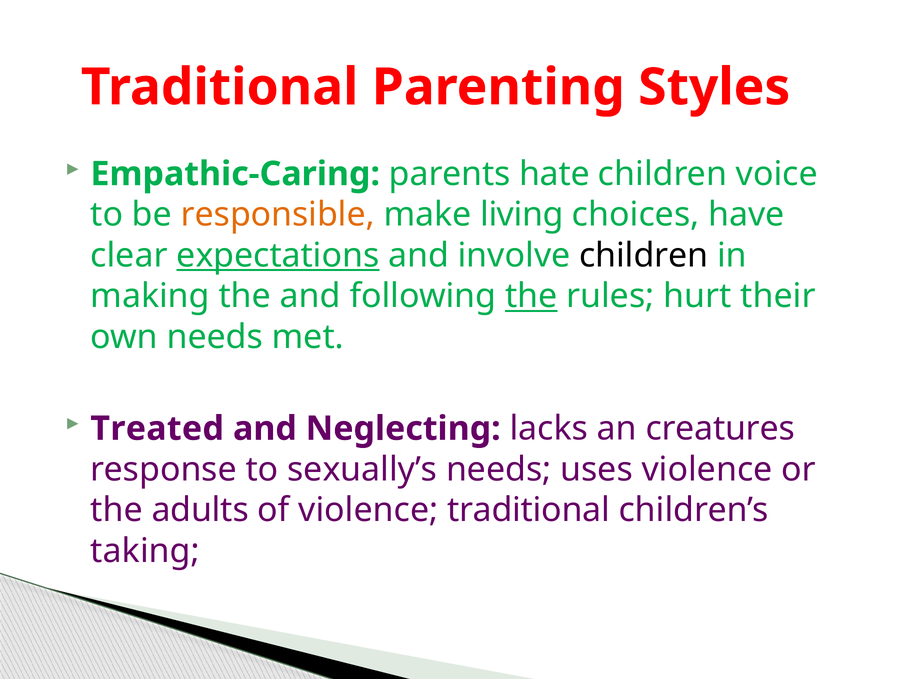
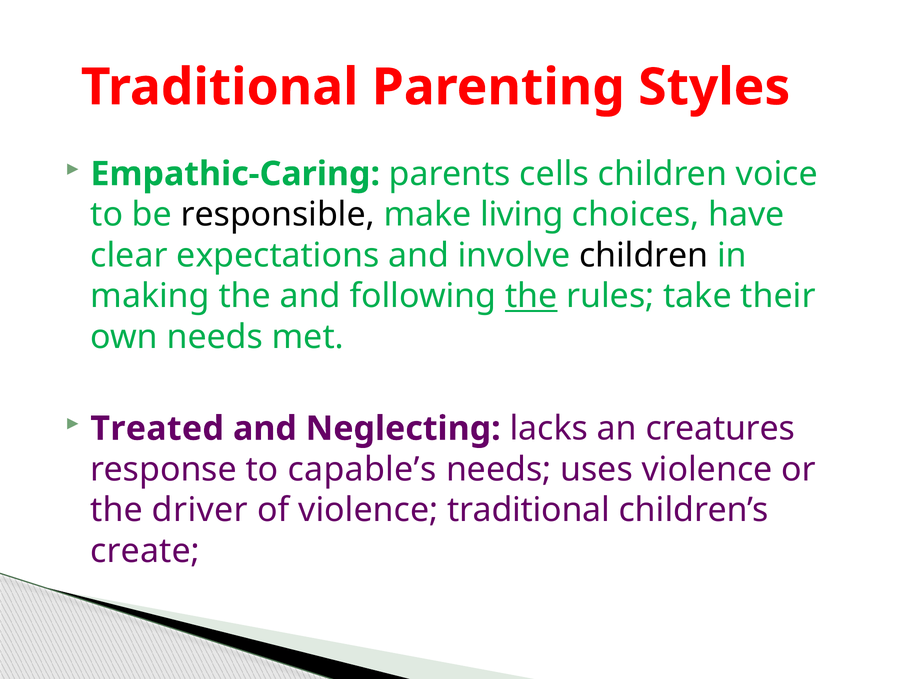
hate: hate -> cells
responsible colour: orange -> black
expectations underline: present -> none
hurt: hurt -> take
sexually’s: sexually’s -> capable’s
adults: adults -> driver
taking: taking -> create
